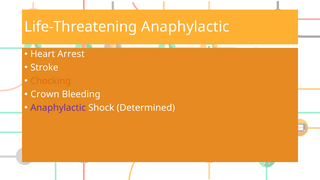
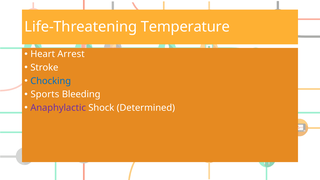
Life-Threatening Anaphylactic: Anaphylactic -> Temperature
Chocking colour: orange -> blue
Crown: Crown -> Sports
